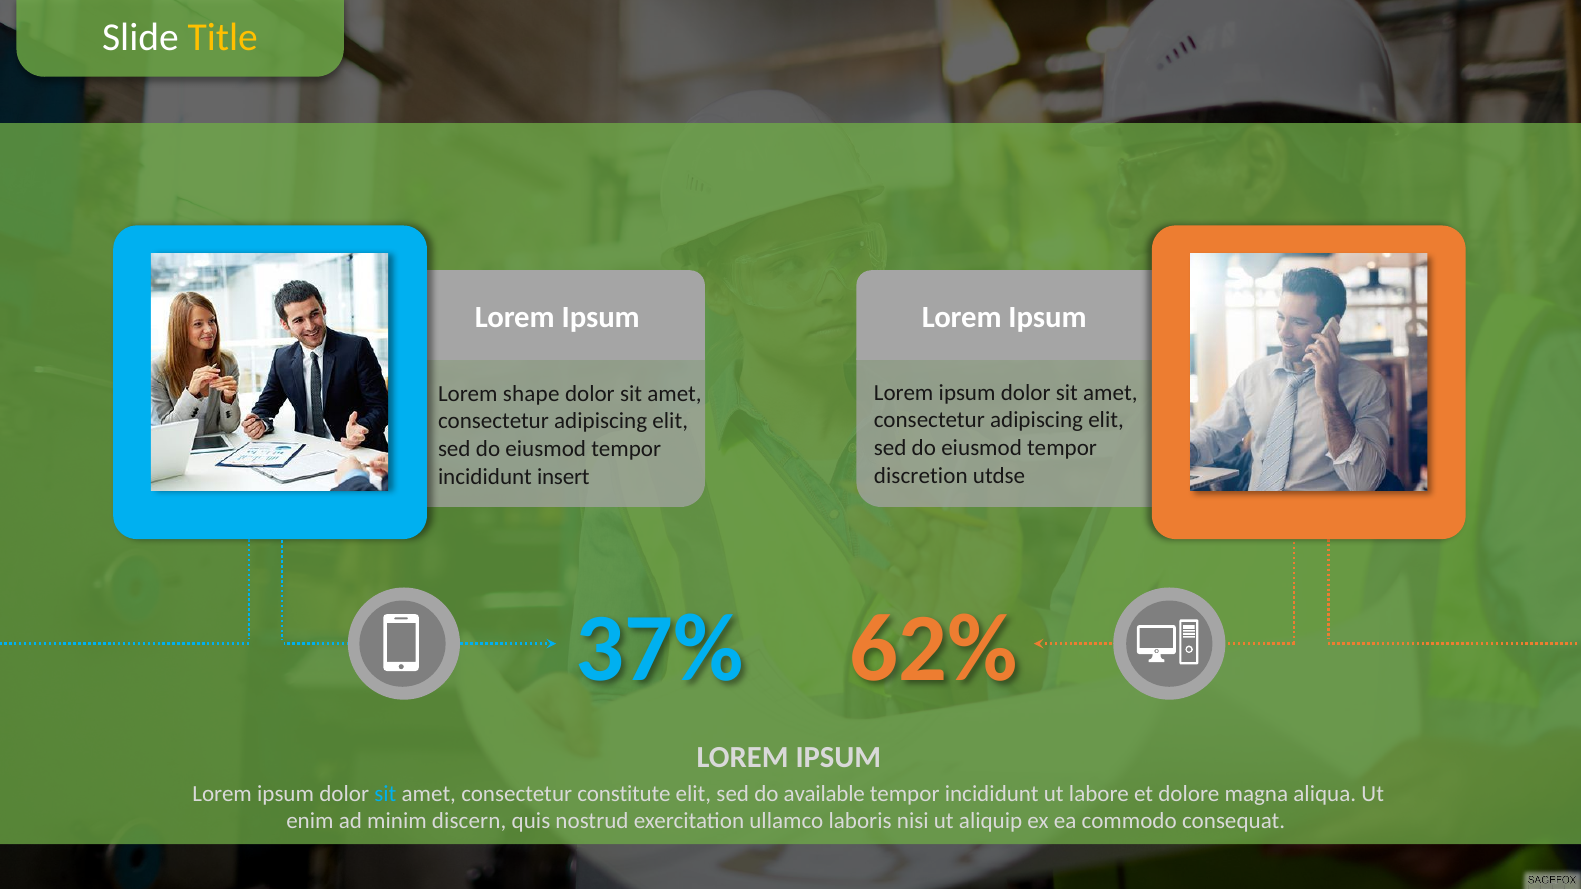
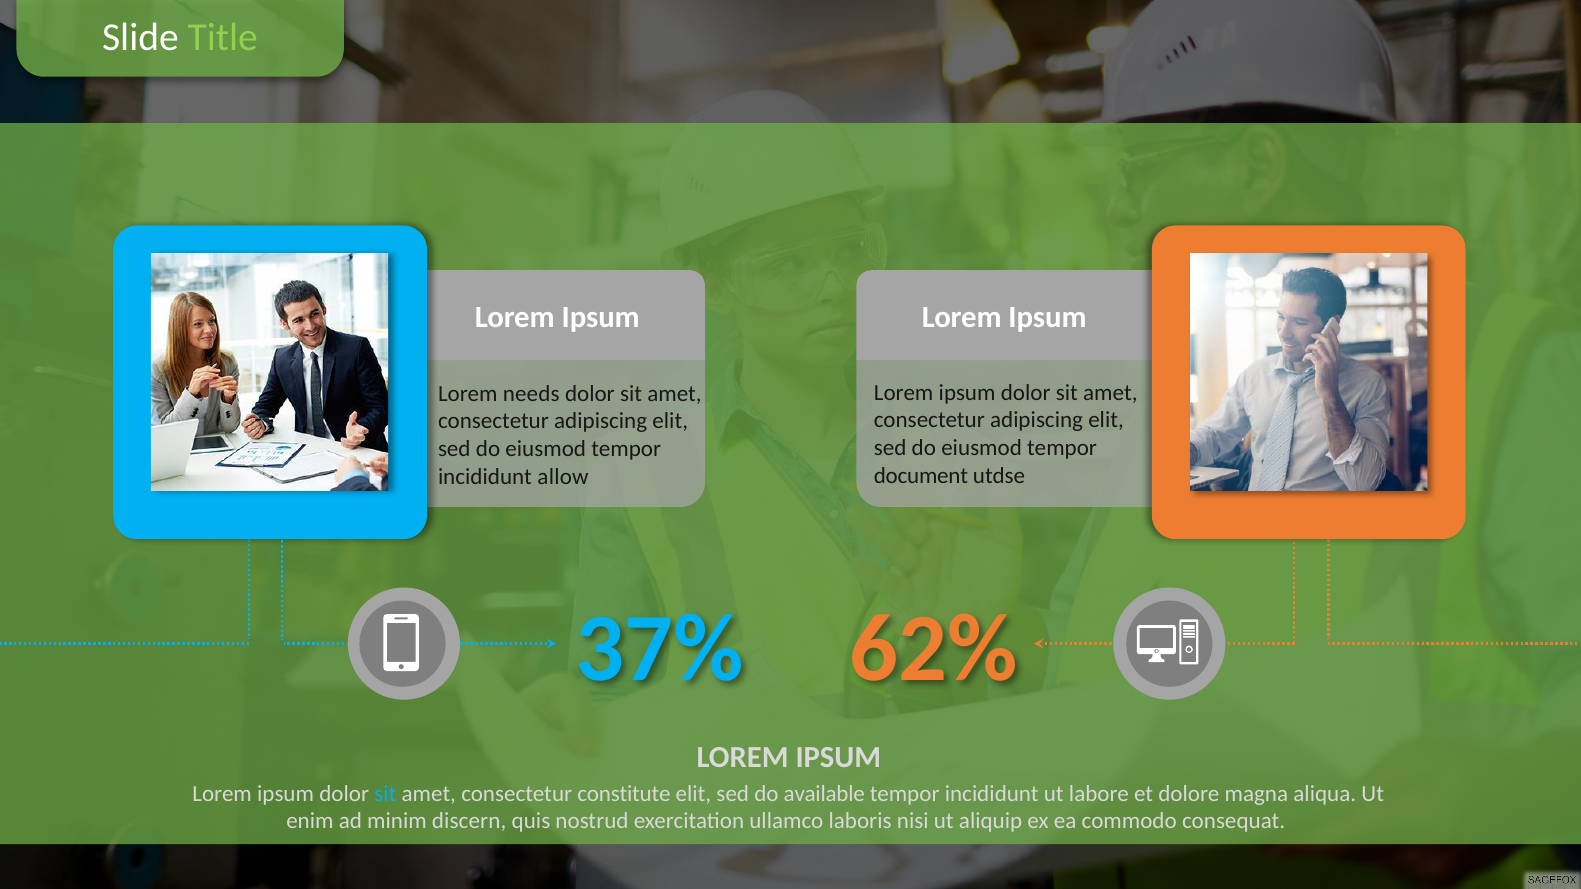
Title colour: yellow -> light green
shape: shape -> needs
discretion: discretion -> document
insert: insert -> allow
